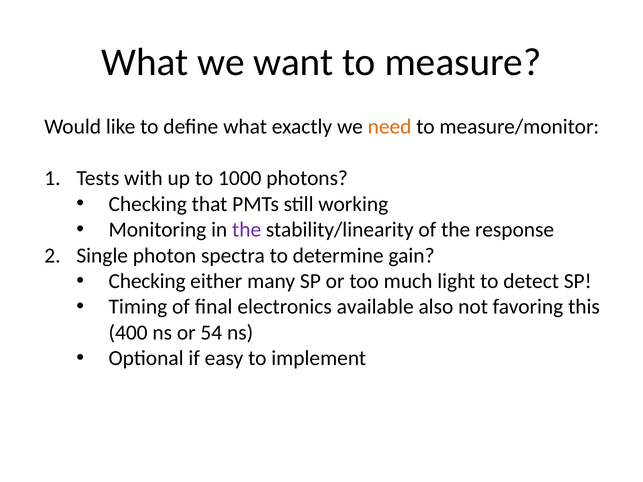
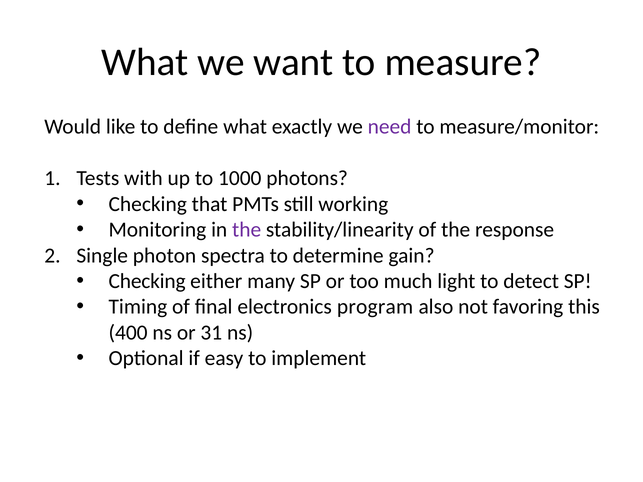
need colour: orange -> purple
available: available -> program
54: 54 -> 31
